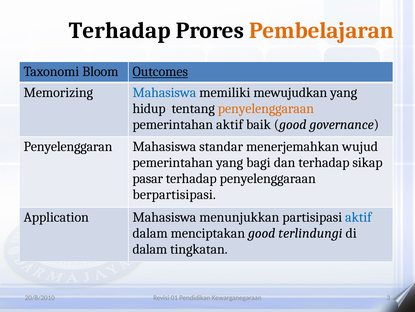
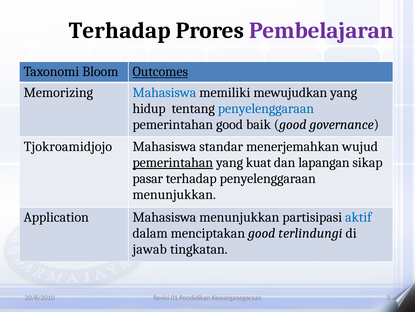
Pembelajaran colour: orange -> purple
penyelenggaraan at (266, 108) colour: orange -> blue
pemerintahan aktif: aktif -> good
Penyelenggaran: Penyelenggaran -> Tjokroamidjojo
pemerintahan at (173, 162) underline: none -> present
bagi: bagi -> kuat
dan terhadap: terhadap -> lapangan
berpartisipasi at (174, 194): berpartisipasi -> menunjukkan
dalam at (150, 249): dalam -> jawab
